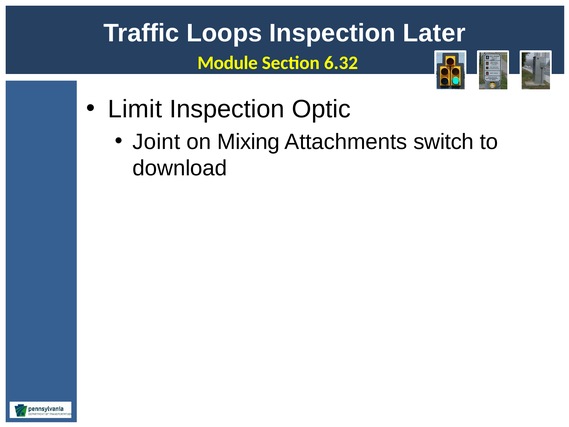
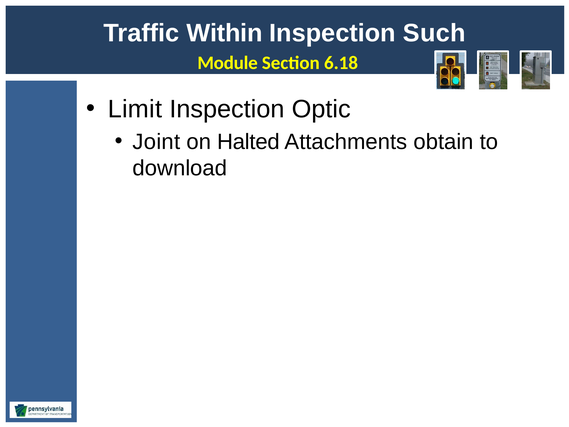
Loops: Loops -> Within
Later: Later -> Such
6.32: 6.32 -> 6.18
Mixing: Mixing -> Halted
switch: switch -> obtain
